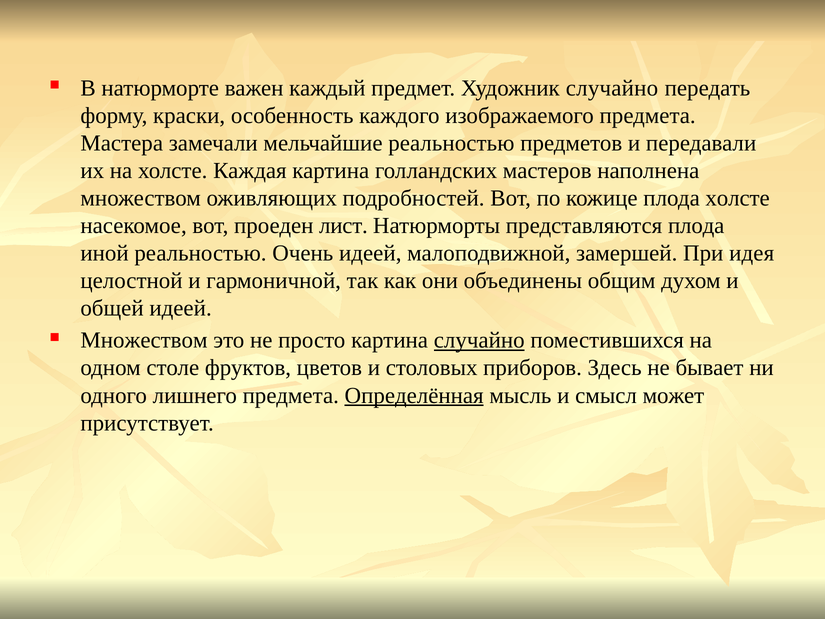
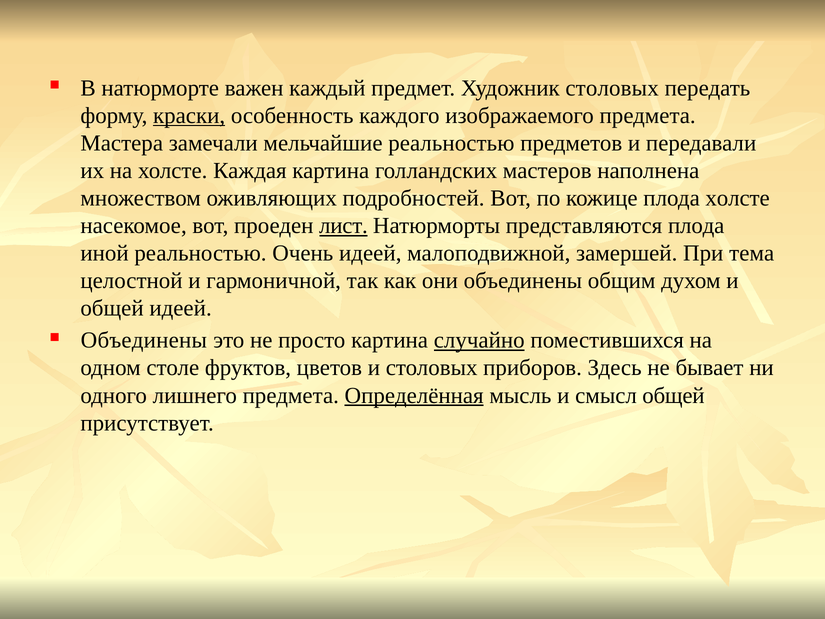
Художник случайно: случайно -> столовых
краски underline: none -> present
лист underline: none -> present
идея: идея -> тема
Множеством at (144, 340): Множеством -> Объединены
смысл может: может -> общей
